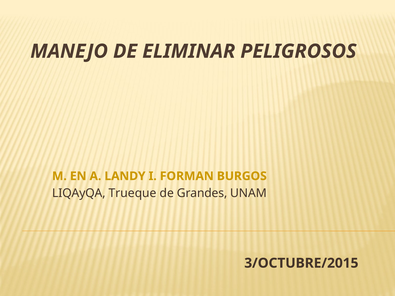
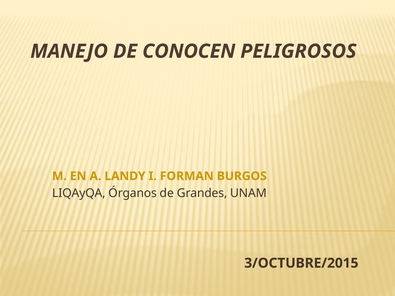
ELIMINAR: ELIMINAR -> CONOCEN
Trueque: Trueque -> Órganos
